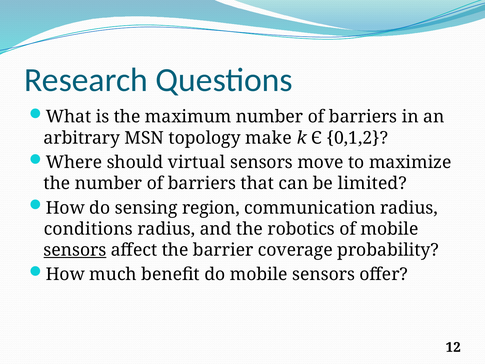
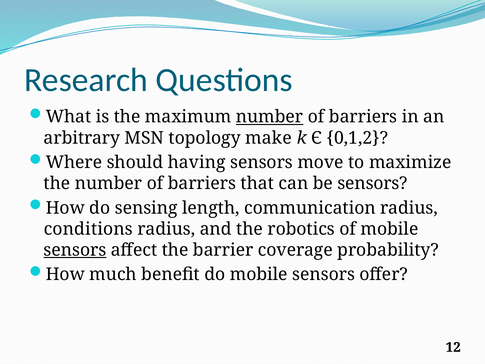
number at (270, 117) underline: none -> present
virtual: virtual -> having
be limited: limited -> sensors
region: region -> length
